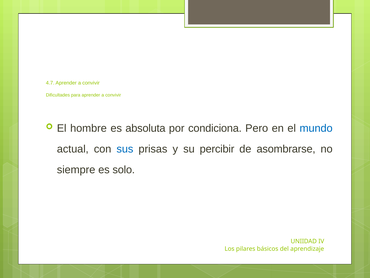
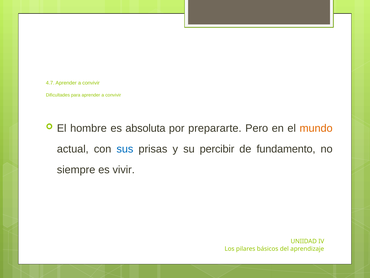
condiciona: condiciona -> prepararte
mundo colour: blue -> orange
asombrarse: asombrarse -> fundamento
solo: solo -> vivir
